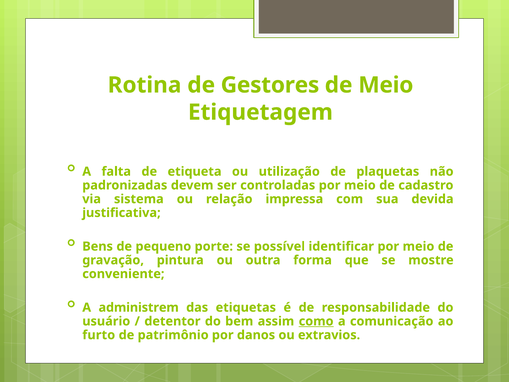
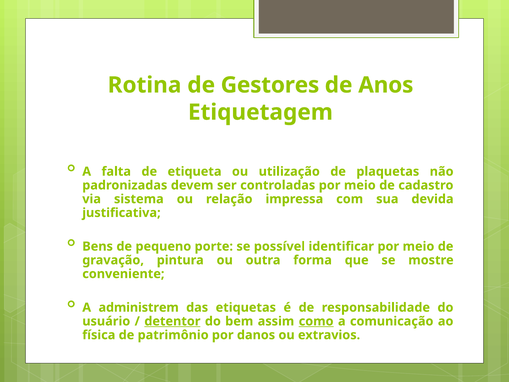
de Meio: Meio -> Anos
detentor underline: none -> present
furto: furto -> física
